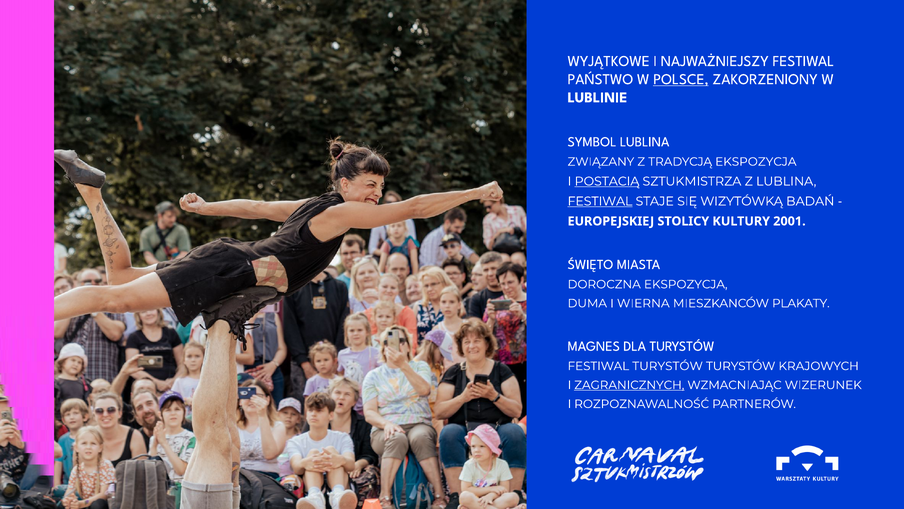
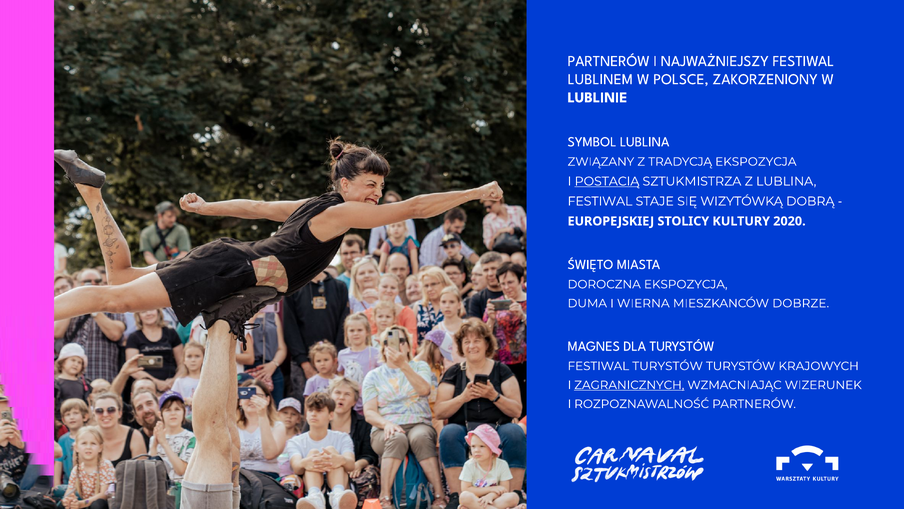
WYJĄTKOWE at (609, 61): WYJĄTKOWE -> PARTNERÓW
PAŃSTWO: PAŃSTWO -> LUBLINEM
POLSCE underline: present -> none
FESTIWAL at (600, 201) underline: present -> none
BADAŃ: BADAŃ -> DOBRĄ
2001: 2001 -> 2020
PLAKATY: PLAKATY -> DOBRZE
